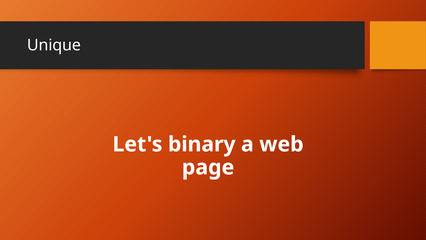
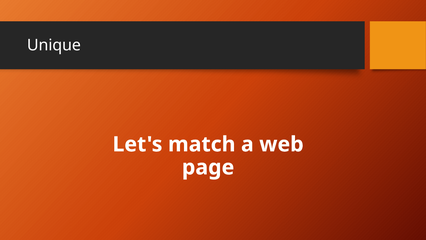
binary: binary -> match
